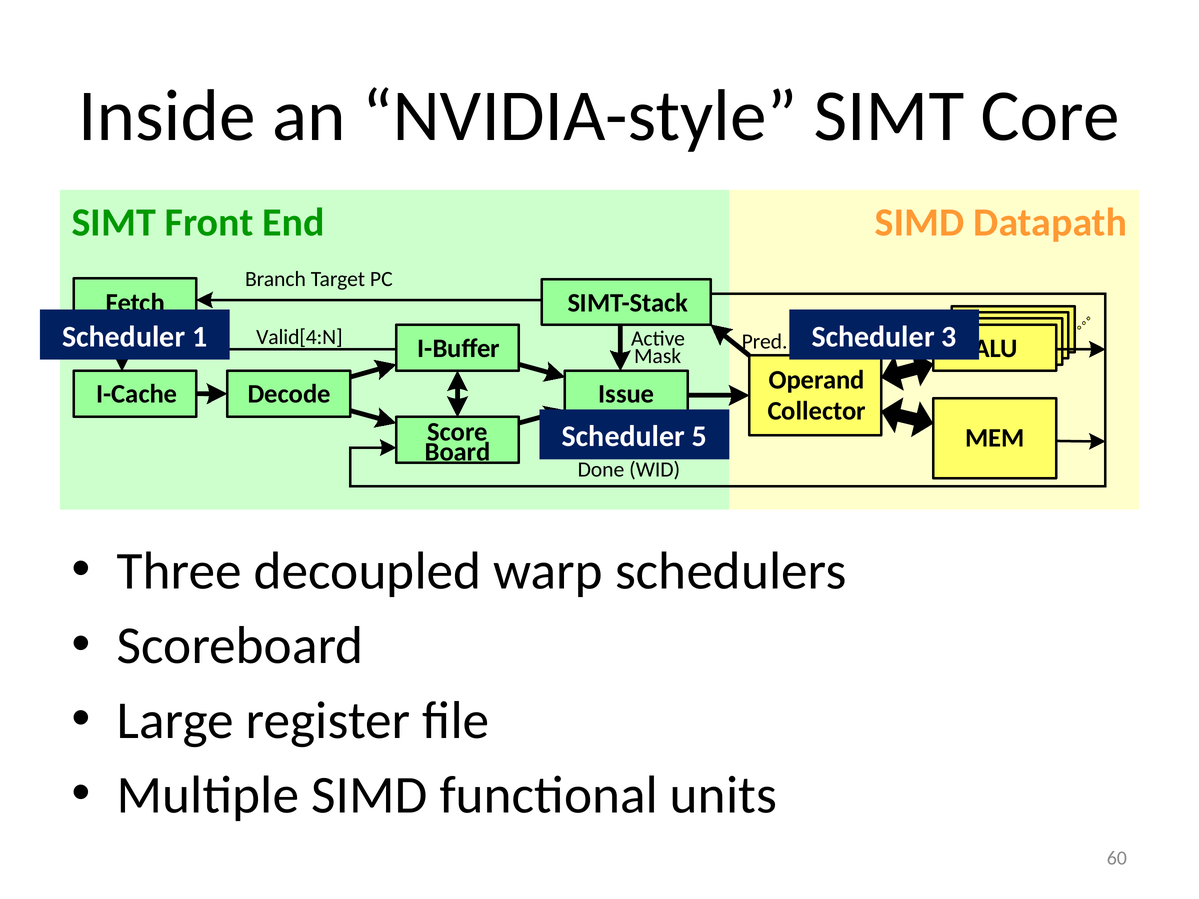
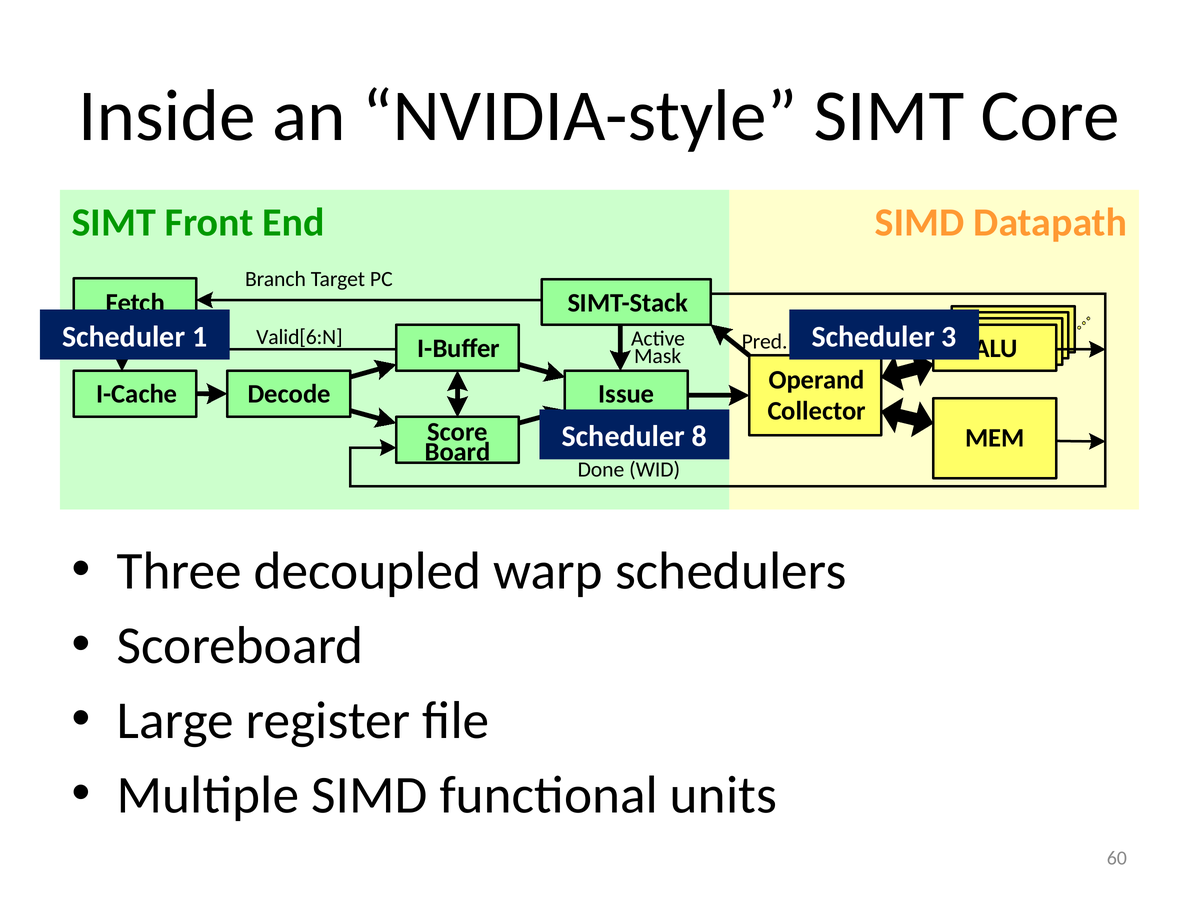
Valid[4:N: Valid[4:N -> Valid[6:N
5: 5 -> 8
